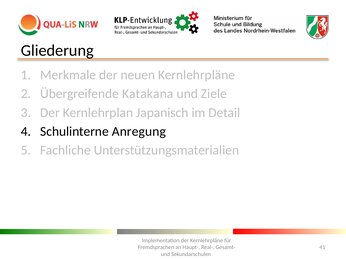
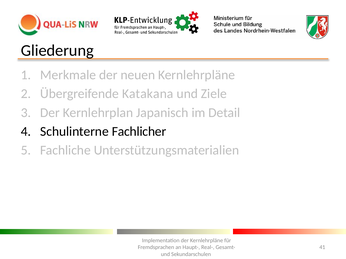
Anregung: Anregung -> Fachlicher
